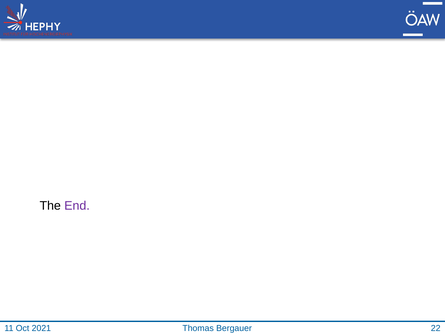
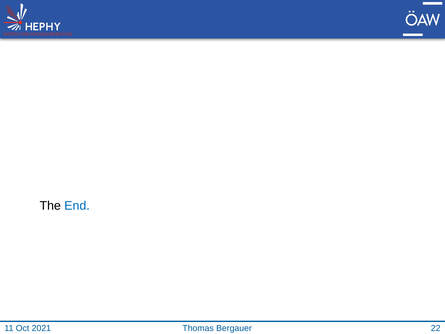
End colour: purple -> blue
